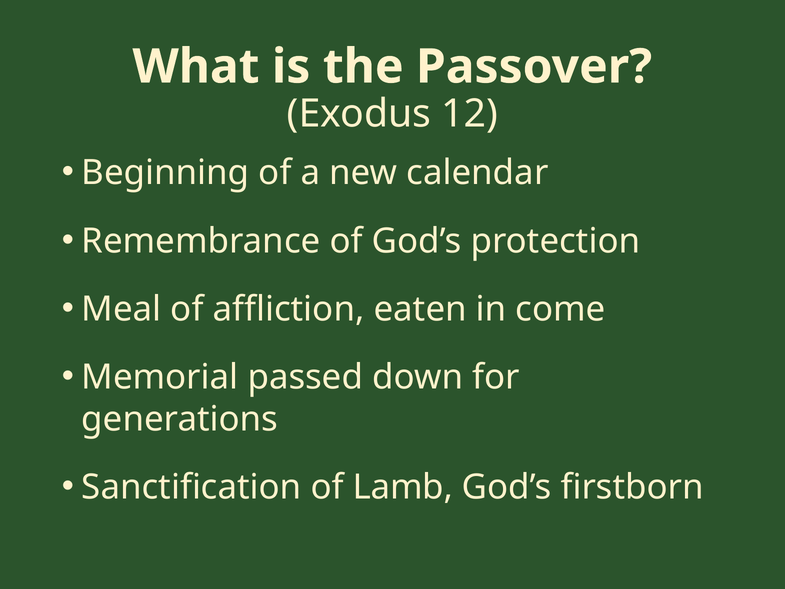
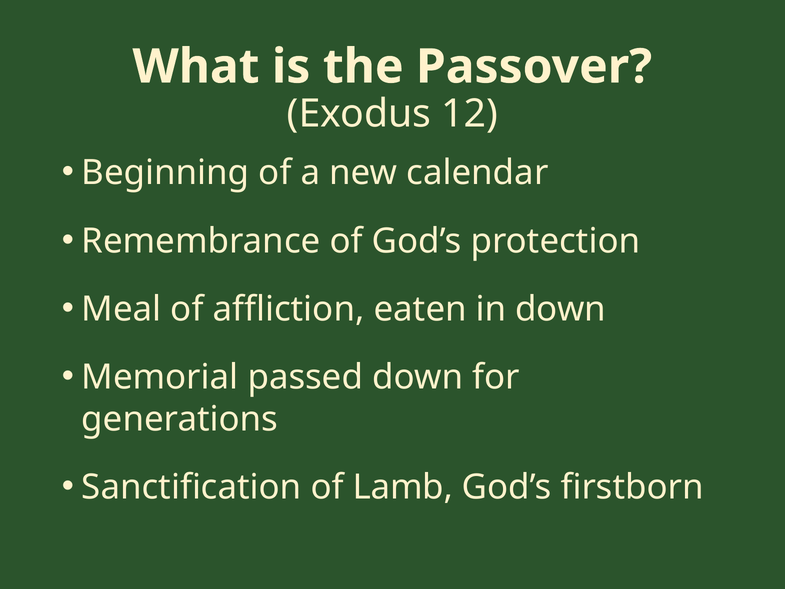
in come: come -> down
